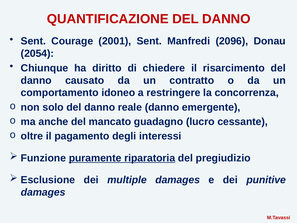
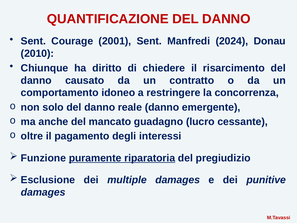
2096: 2096 -> 2024
2054: 2054 -> 2010
